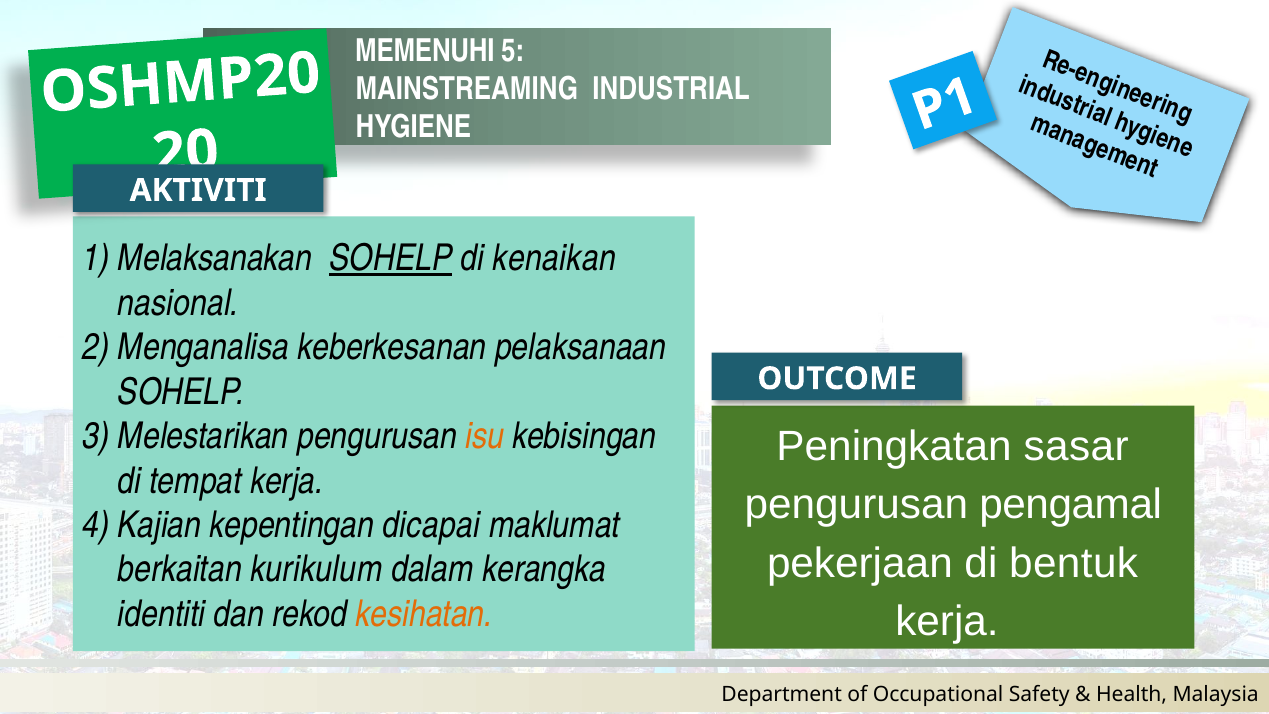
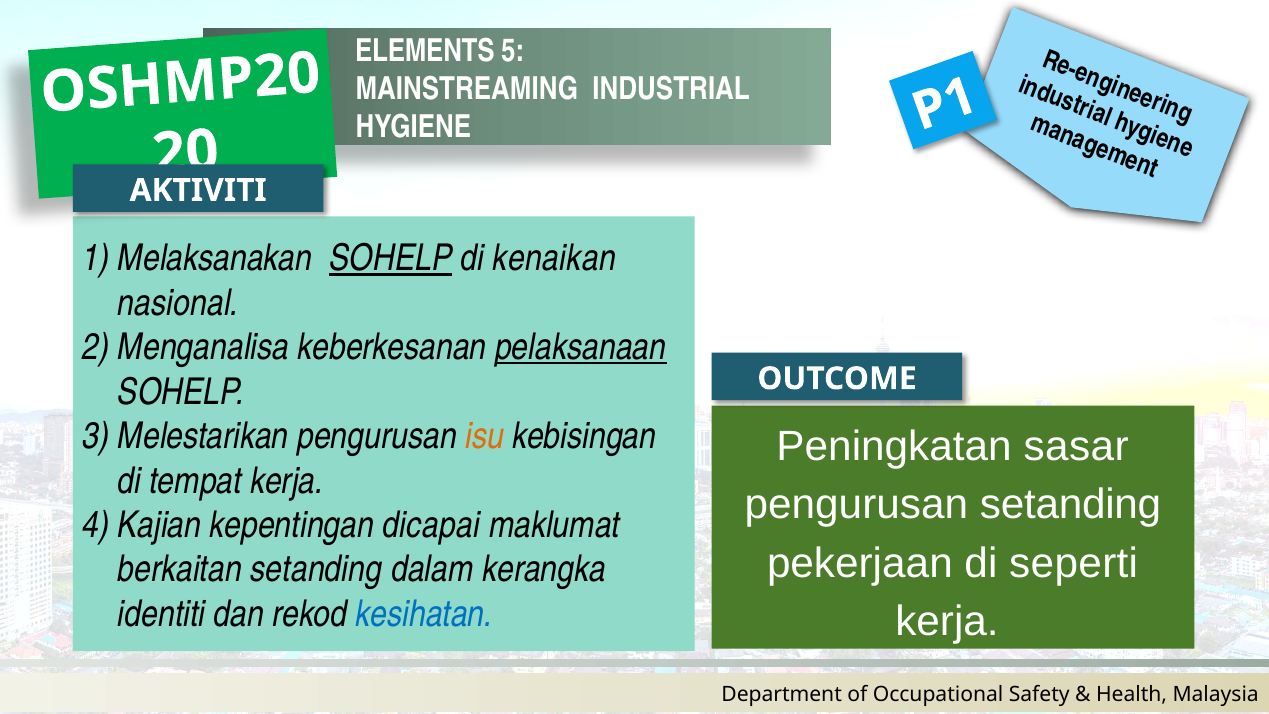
MEMENUHI: MEMENUHI -> ELEMENTS
pelaksanaan underline: none -> present
pengurusan pengamal: pengamal -> setanding
bentuk: bentuk -> seperti
berkaitan kurikulum: kurikulum -> setanding
kesihatan colour: orange -> blue
